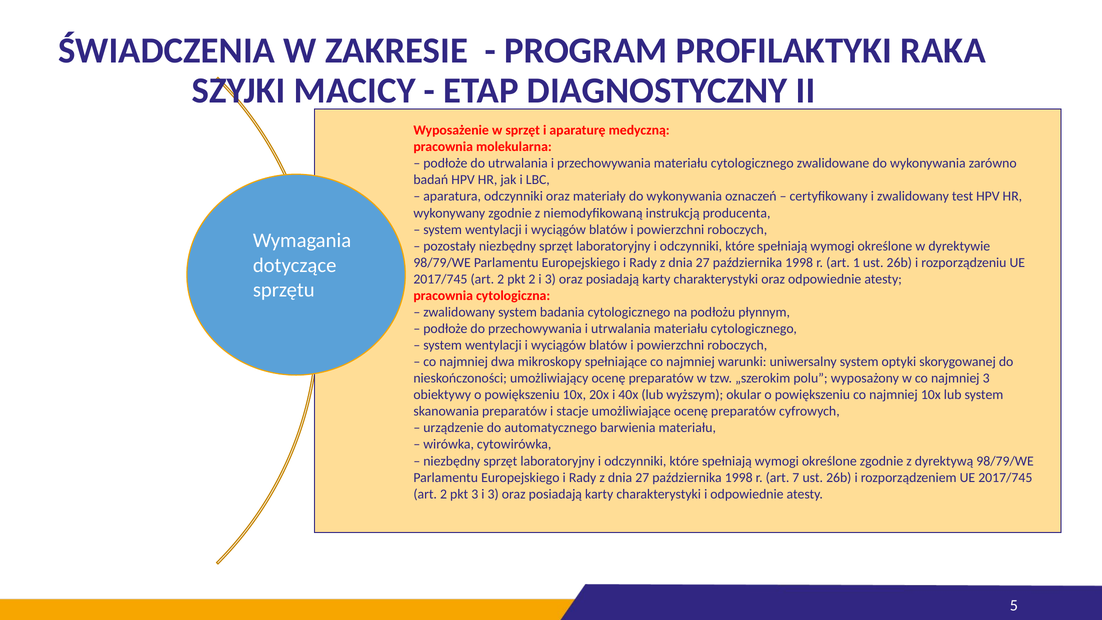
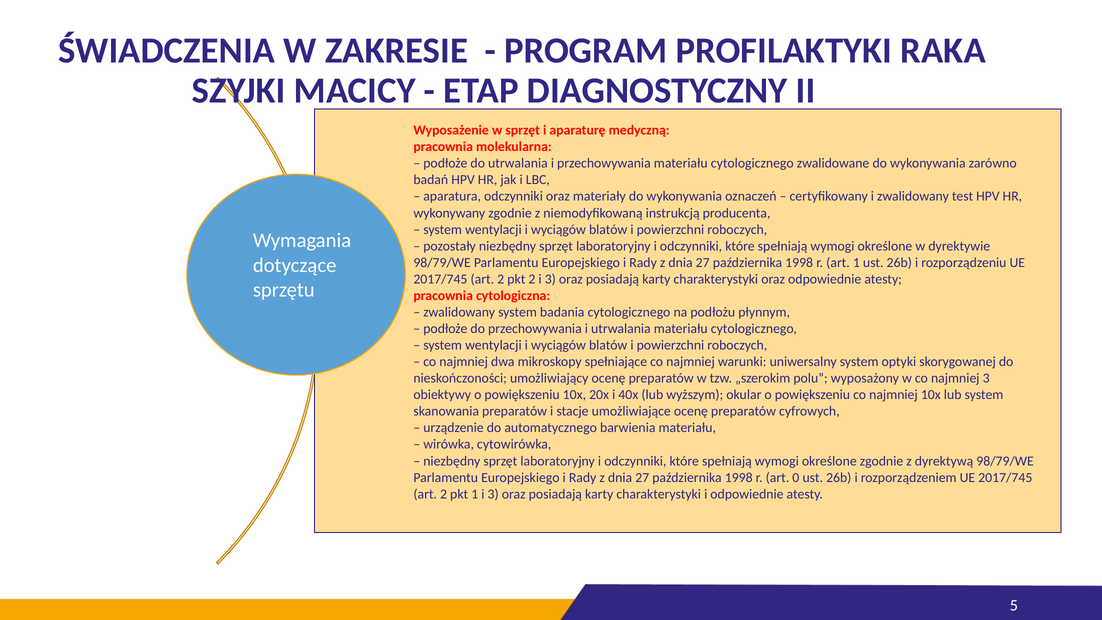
7: 7 -> 0
pkt 3: 3 -> 1
